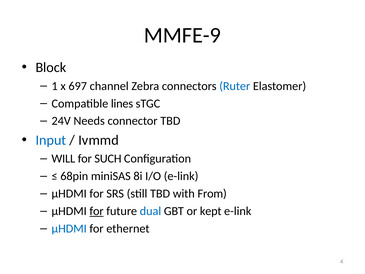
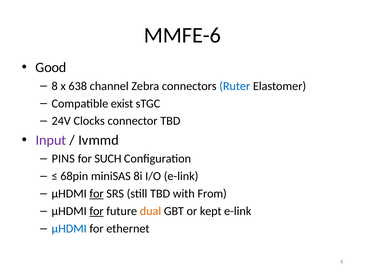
MMFE-9: MMFE-9 -> MMFE-6
Block: Block -> Good
1: 1 -> 8
697: 697 -> 638
lines: lines -> exist
Needs: Needs -> Clocks
Input colour: blue -> purple
WILL: WILL -> PINS
for at (97, 193) underline: none -> present
dual colour: blue -> orange
